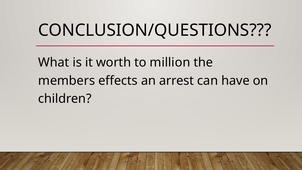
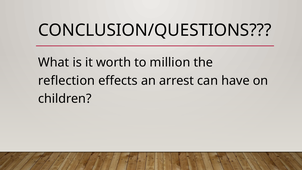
members: members -> reflection
